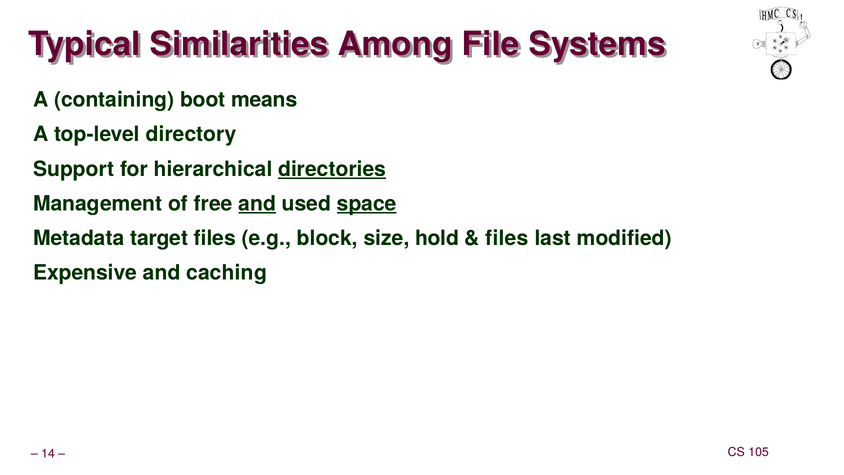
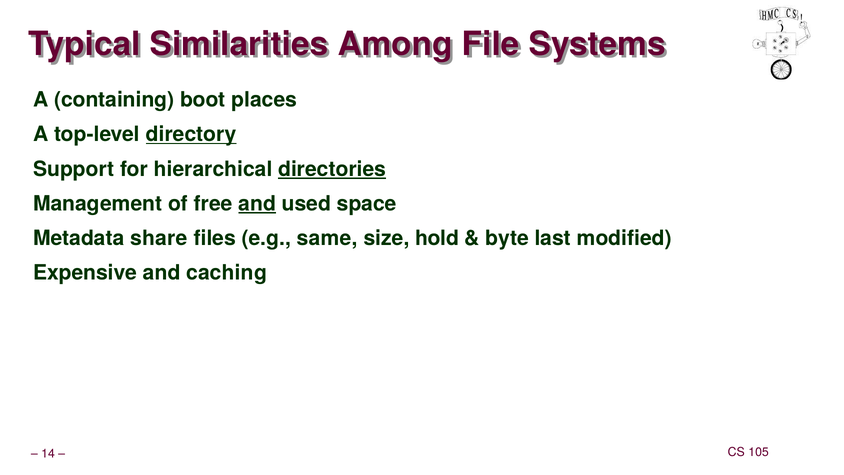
means: means -> places
directory underline: none -> present
space underline: present -> none
target: target -> share
block: block -> same
files at (507, 238): files -> byte
